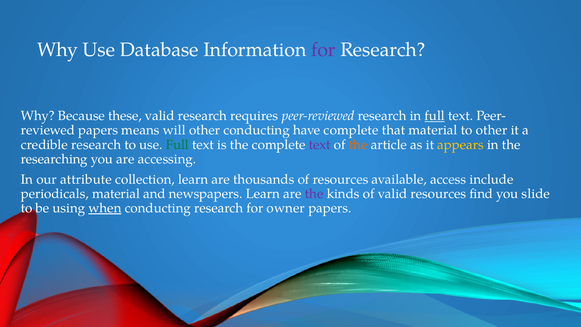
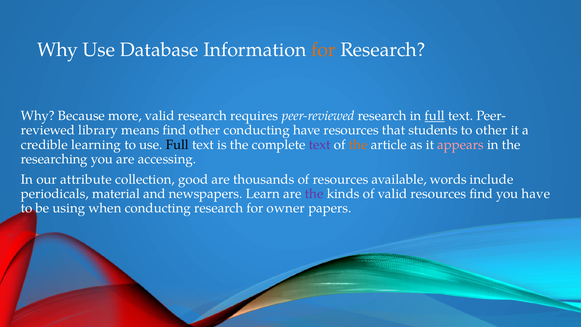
for at (323, 50) colour: purple -> orange
these: these -> more
papers at (98, 130): papers -> library
means will: will -> find
have complete: complete -> resources
that material: material -> students
credible research: research -> learning
Full at (177, 145) colour: green -> black
appears colour: yellow -> pink
collection learn: learn -> good
access: access -> words
you slide: slide -> have
when underline: present -> none
